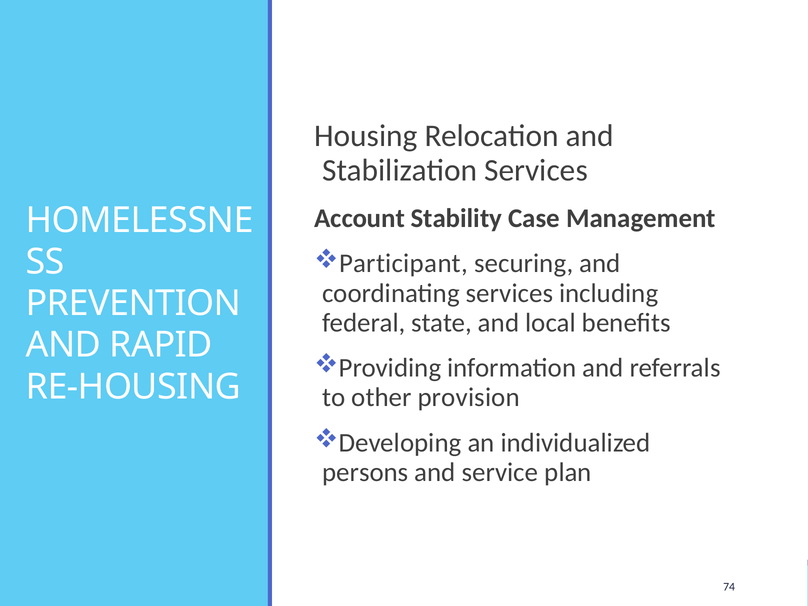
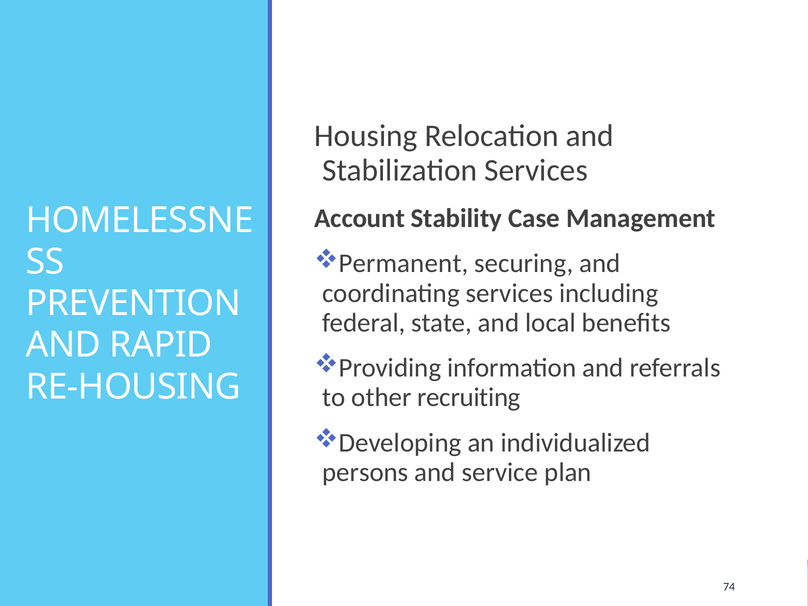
Participant: Participant -> Permanent
provision: provision -> recruiting
